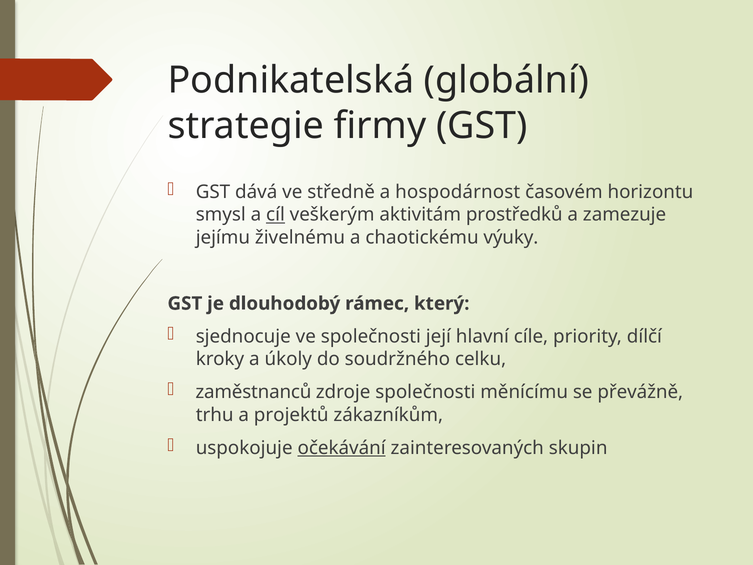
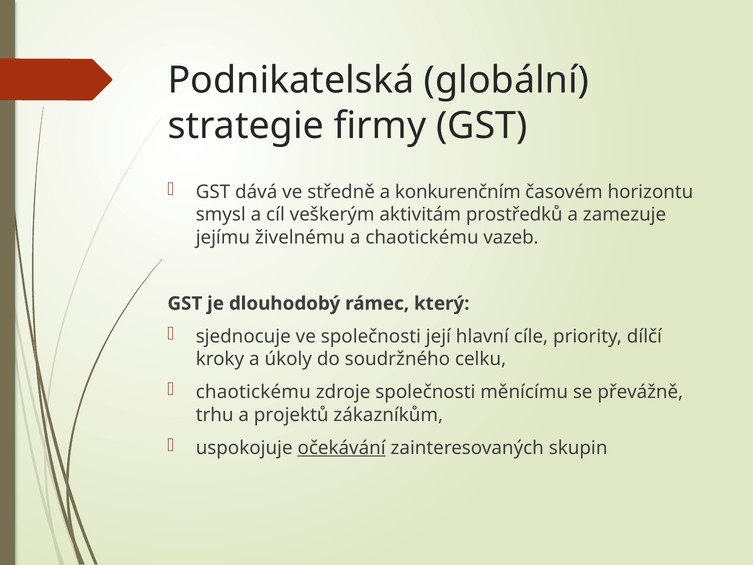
hospodárnost: hospodárnost -> konkurenčním
cíl underline: present -> none
výuky: výuky -> vazeb
zaměstnanců at (253, 392): zaměstnanců -> chaotickému
